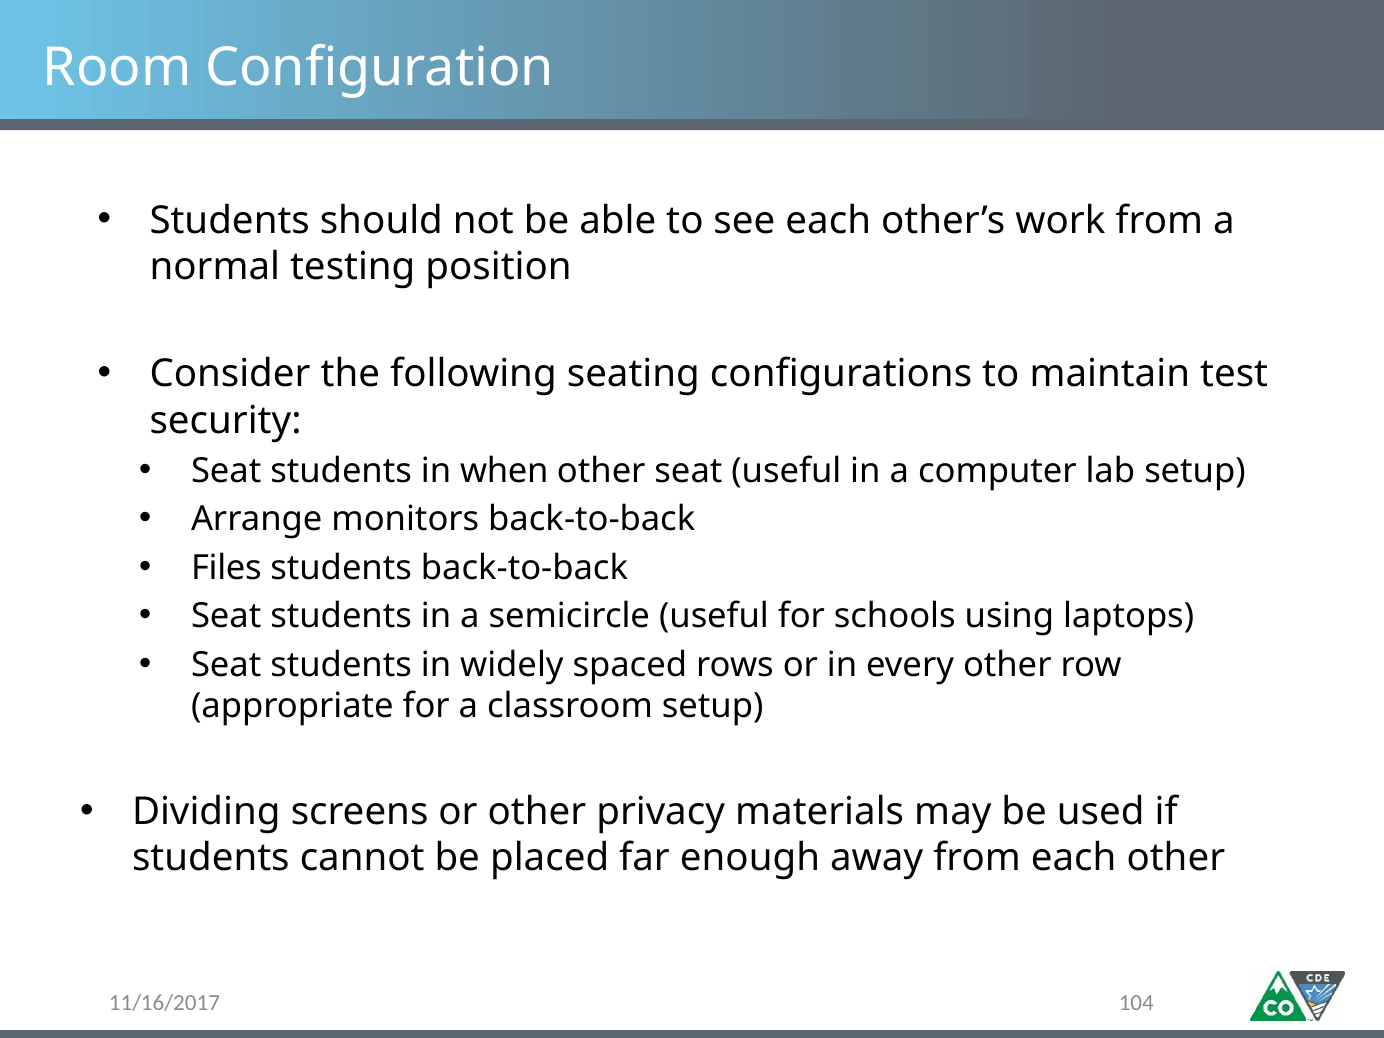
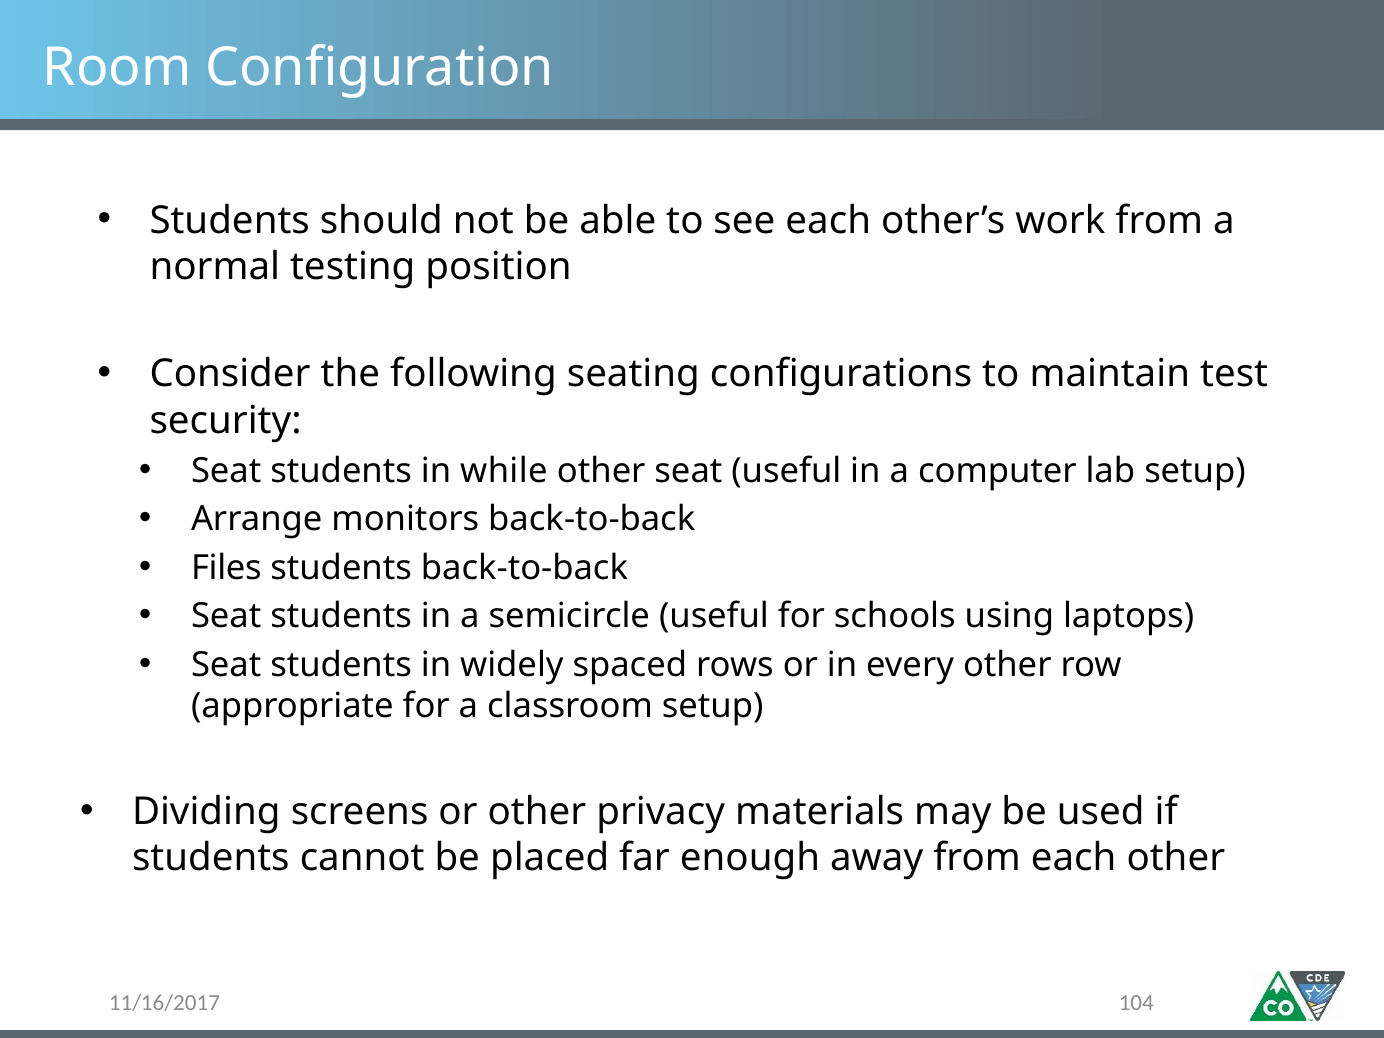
when: when -> while
